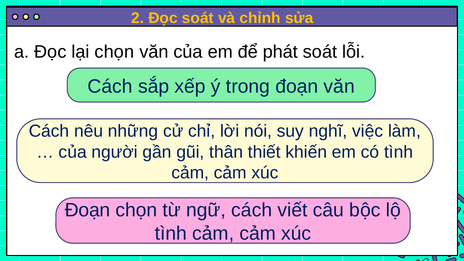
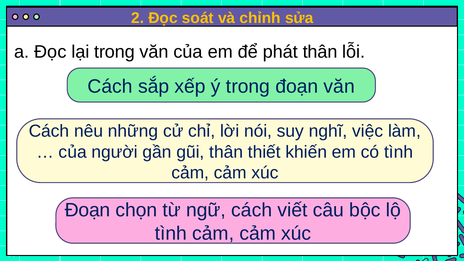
lại chọn: chọn -> trong
phát soát: soát -> thân
